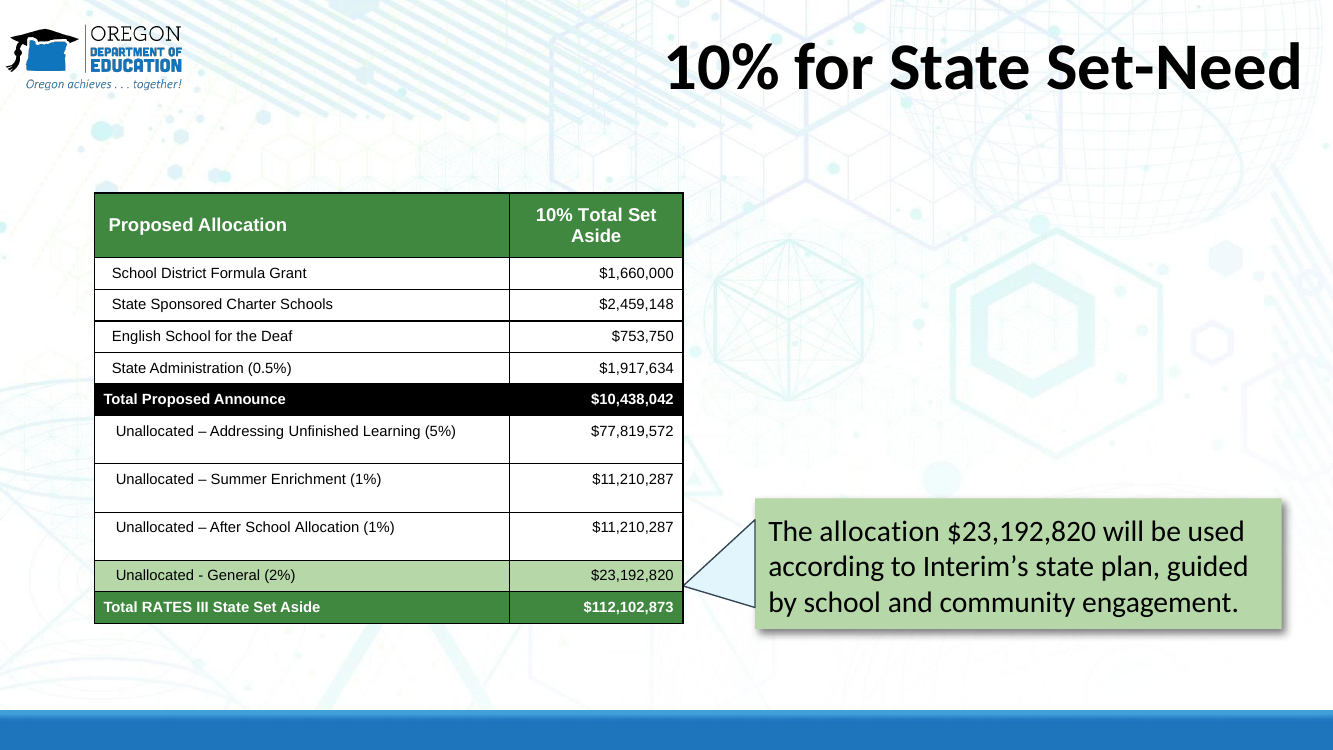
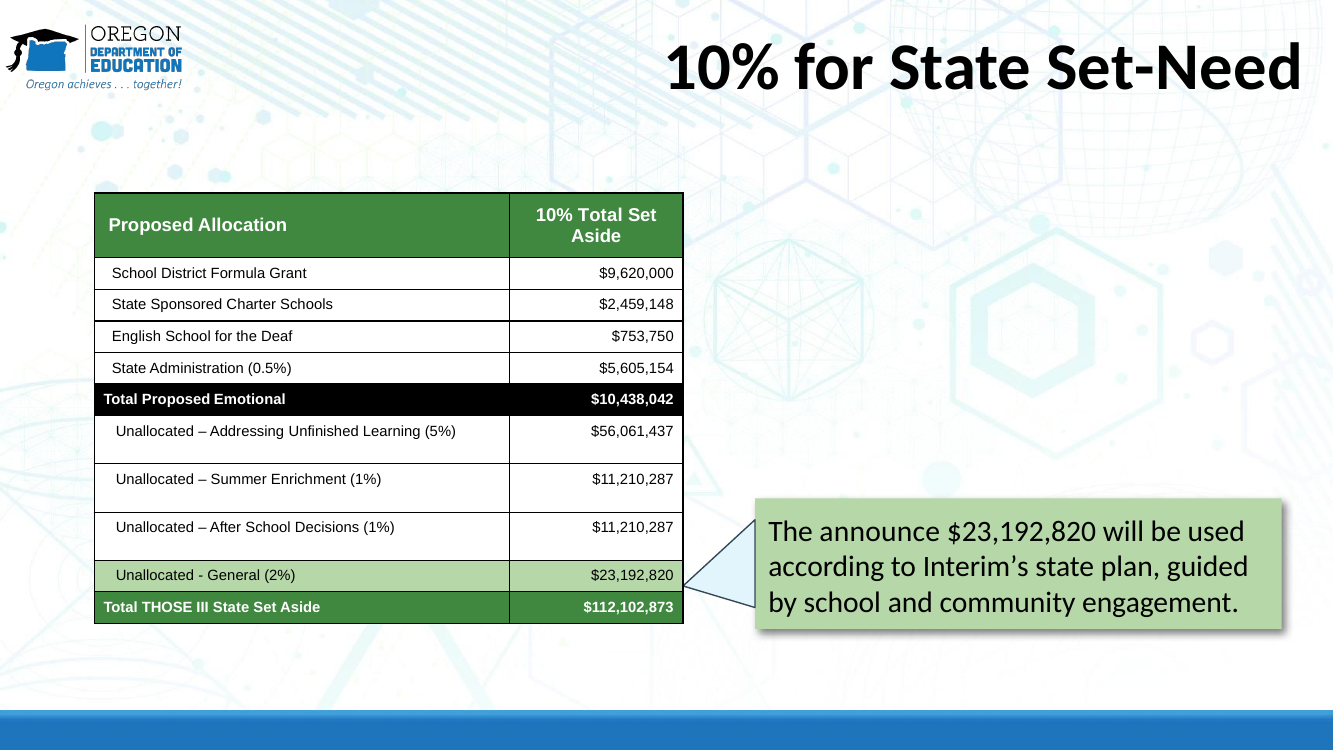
$1,660,000: $1,660,000 -> $9,620,000
$1,917,634: $1,917,634 -> $5,605,154
Announce: Announce -> Emotional
$77,819,572: $77,819,572 -> $56,061,437
The allocation: allocation -> announce
School Allocation: Allocation -> Decisions
RATES: RATES -> THOSE
